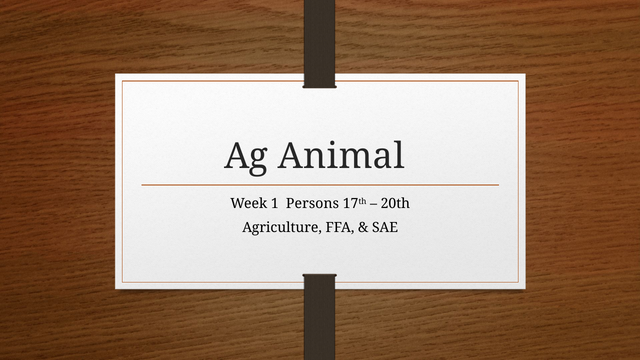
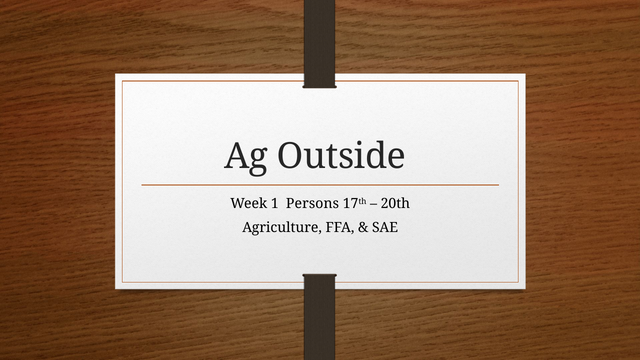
Animal: Animal -> Outside
